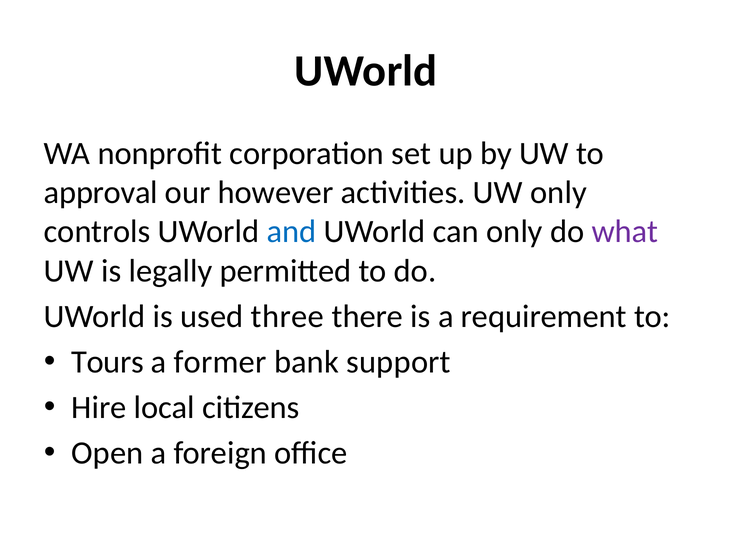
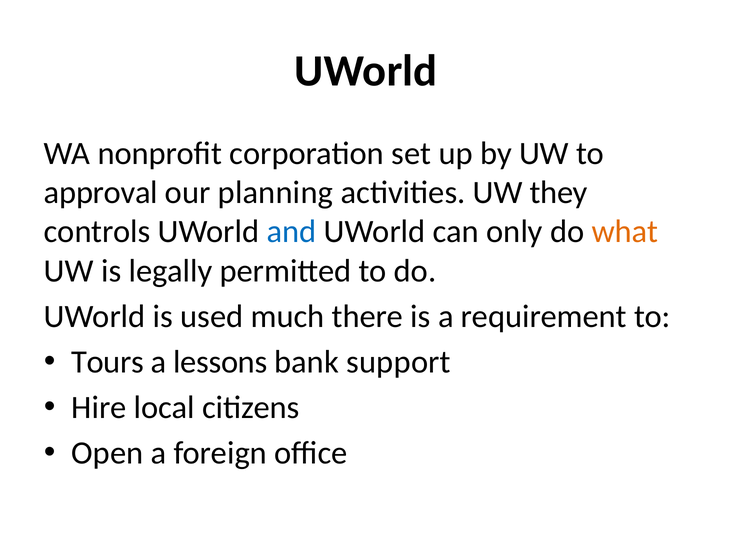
however: however -> planning
UW only: only -> they
what colour: purple -> orange
three: three -> much
former: former -> lessons
